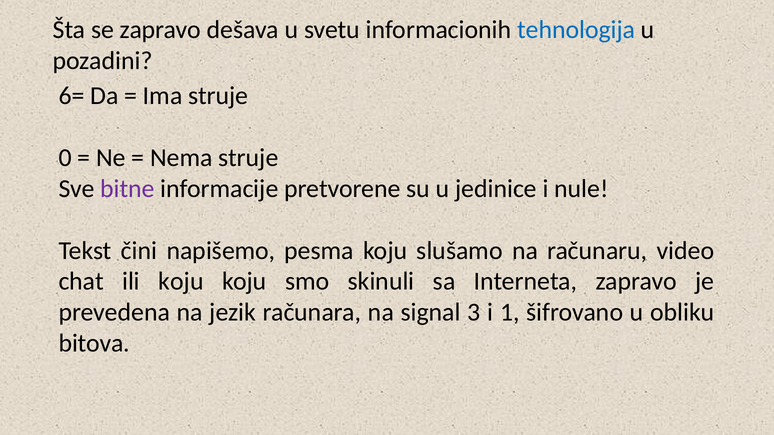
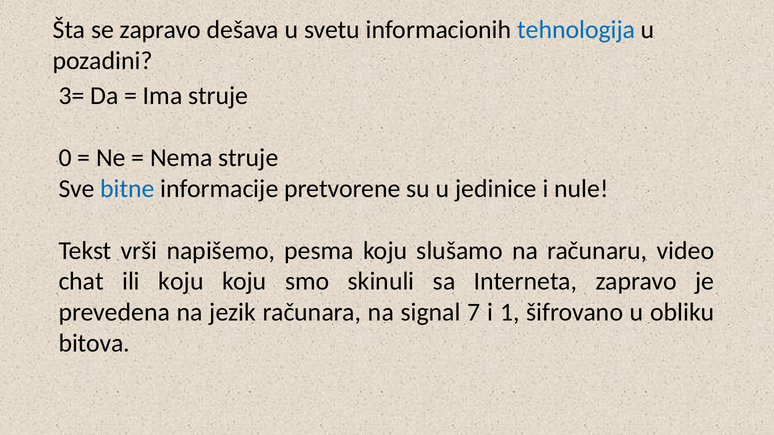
6=: 6= -> 3=
bitne colour: purple -> blue
čini: čini -> vrši
3: 3 -> 7
